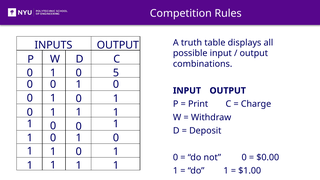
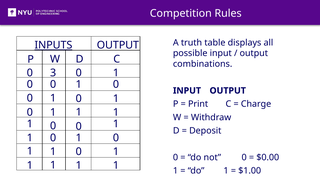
INPUTS underline: none -> present
1 at (53, 73): 1 -> 3
5 at (116, 73): 5 -> 1
